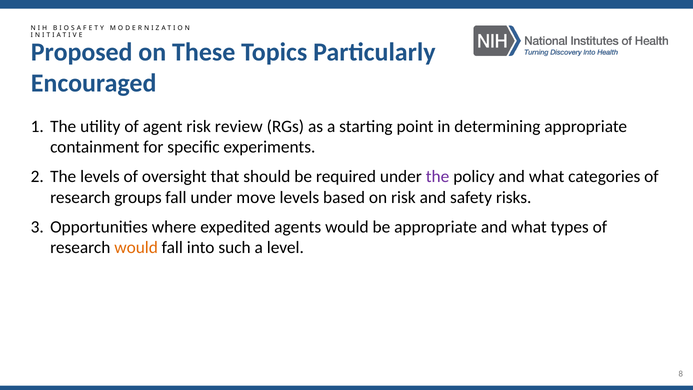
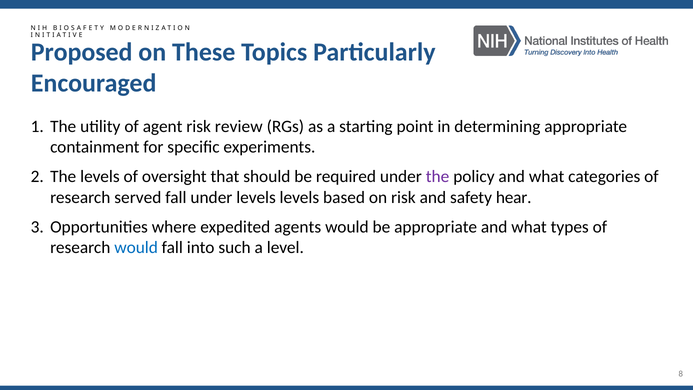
groups: groups -> served
under move: move -> levels
risks: risks -> hear
would at (136, 247) colour: orange -> blue
